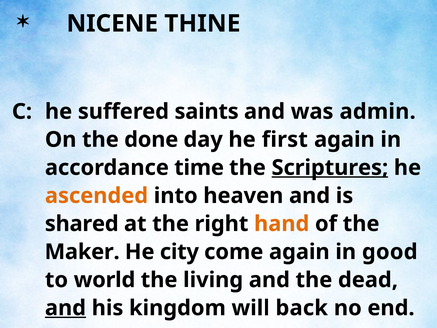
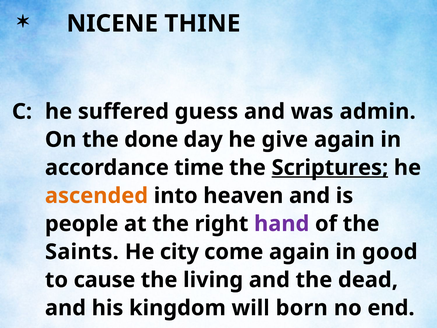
saints: saints -> guess
first: first -> give
shared: shared -> people
hand colour: orange -> purple
Maker: Maker -> Saints
world: world -> cause
and at (65, 308) underline: present -> none
back: back -> born
